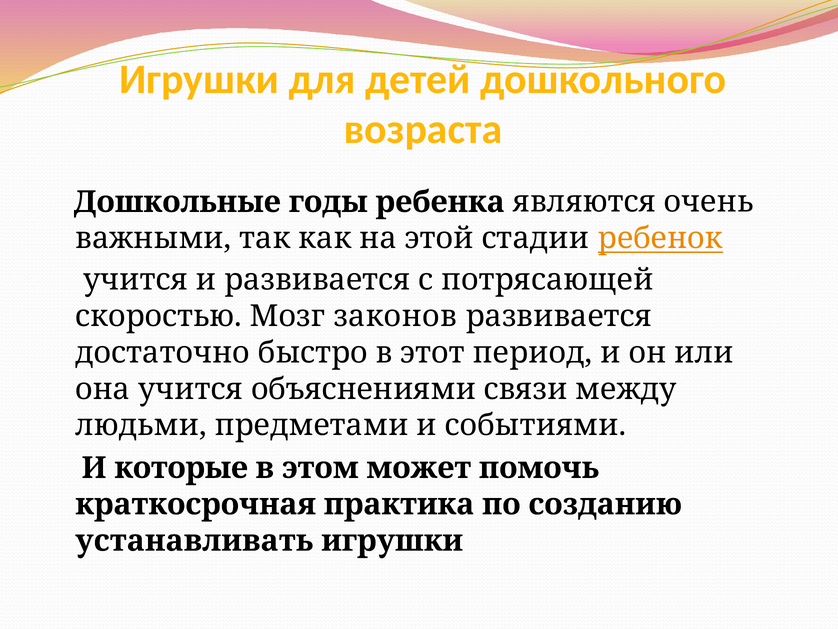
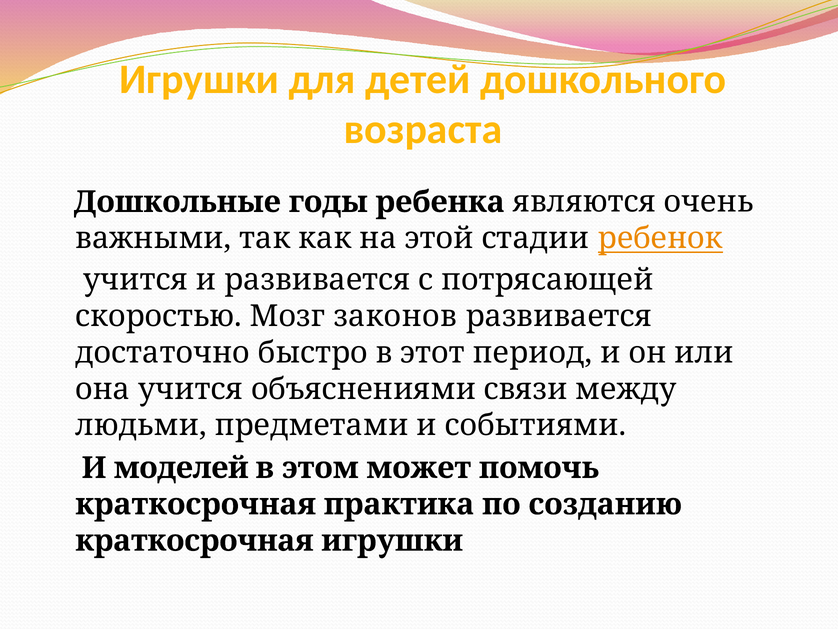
которые: которые -> моделей
устанавливать at (194, 540): устанавливать -> краткосрочная
